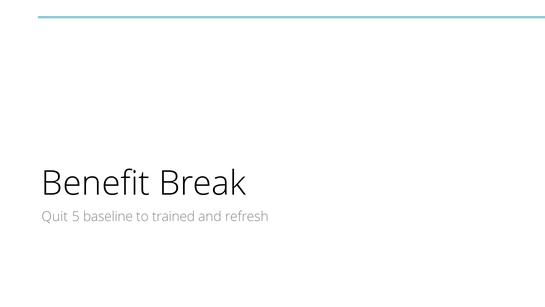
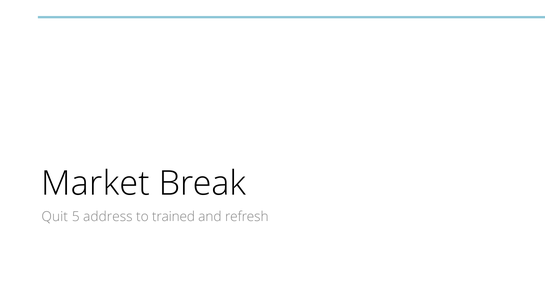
Benefit: Benefit -> Market
baseline: baseline -> address
